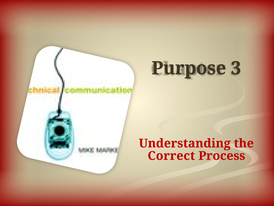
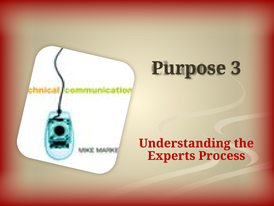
Correct: Correct -> Experts
